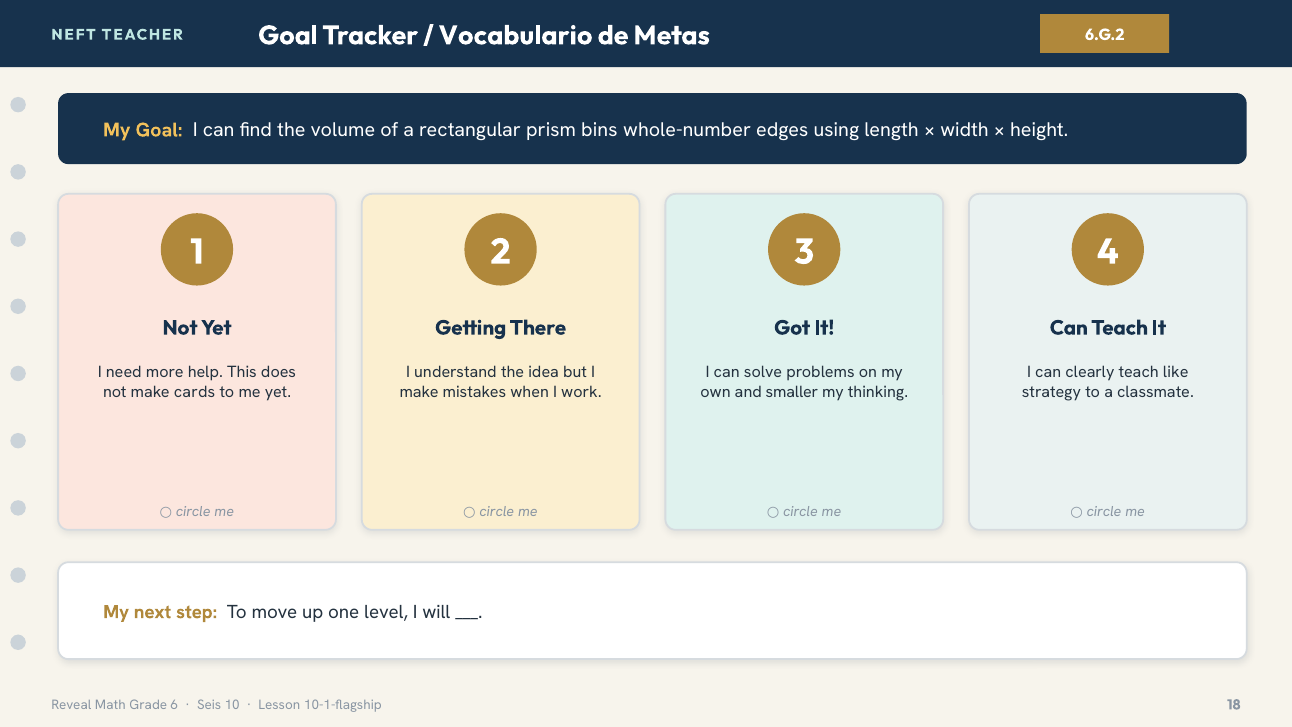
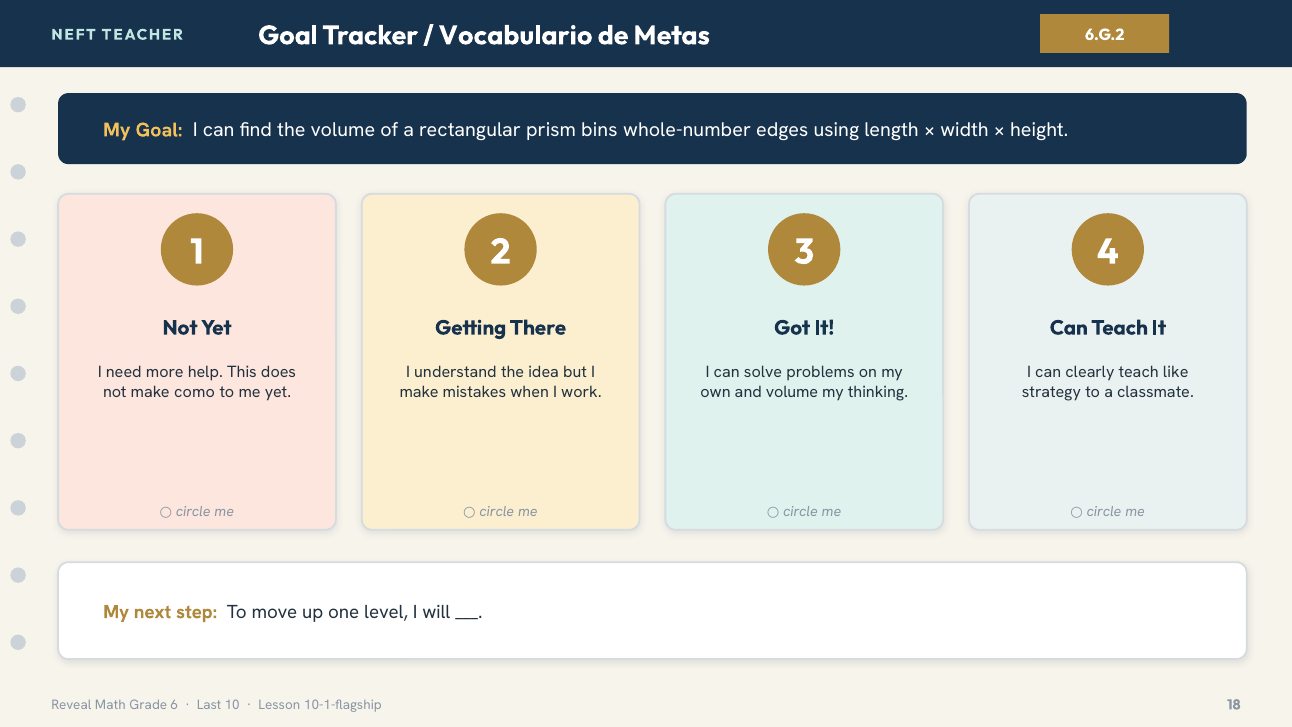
cards: cards -> como
and smaller: smaller -> volume
Seis: Seis -> Last
